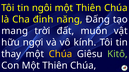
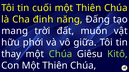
ngôi: ngôi -> cuối
ngợi: ngợi -> phới
kính: kính -> giữa
Chúa at (60, 54) colour: yellow -> light green
